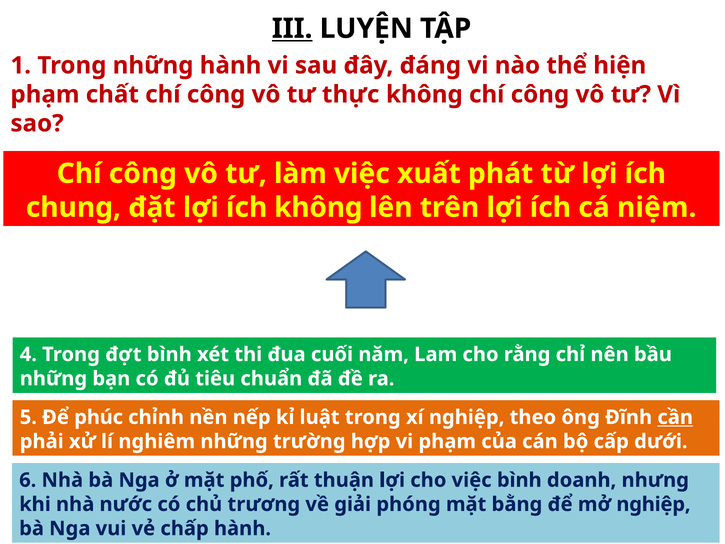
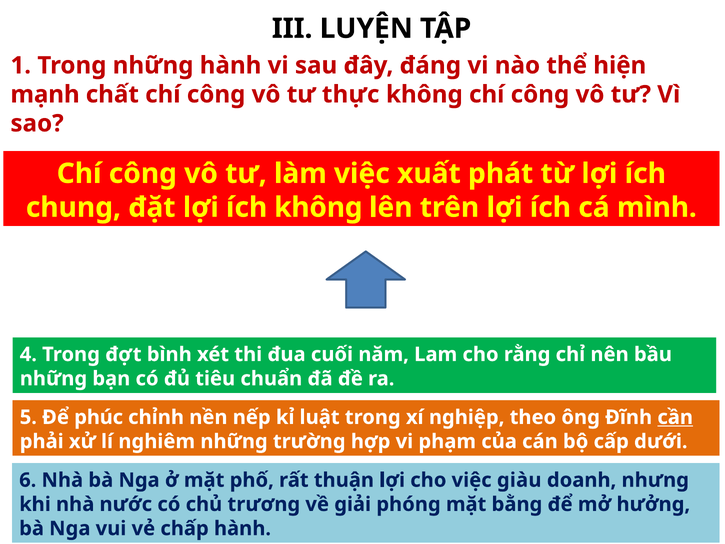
III underline: present -> none
phạm at (45, 94): phạm -> mạnh
niệm: niệm -> mình
việc bình: bình -> giàu
mở nghiệp: nghiệp -> hưởng
